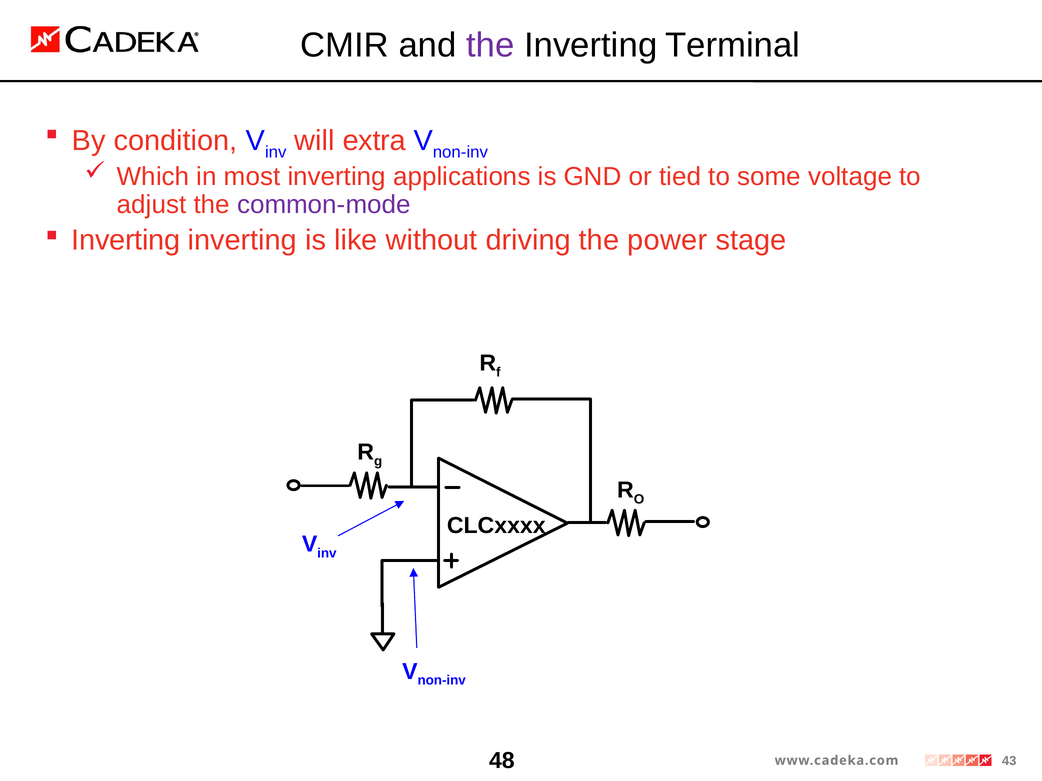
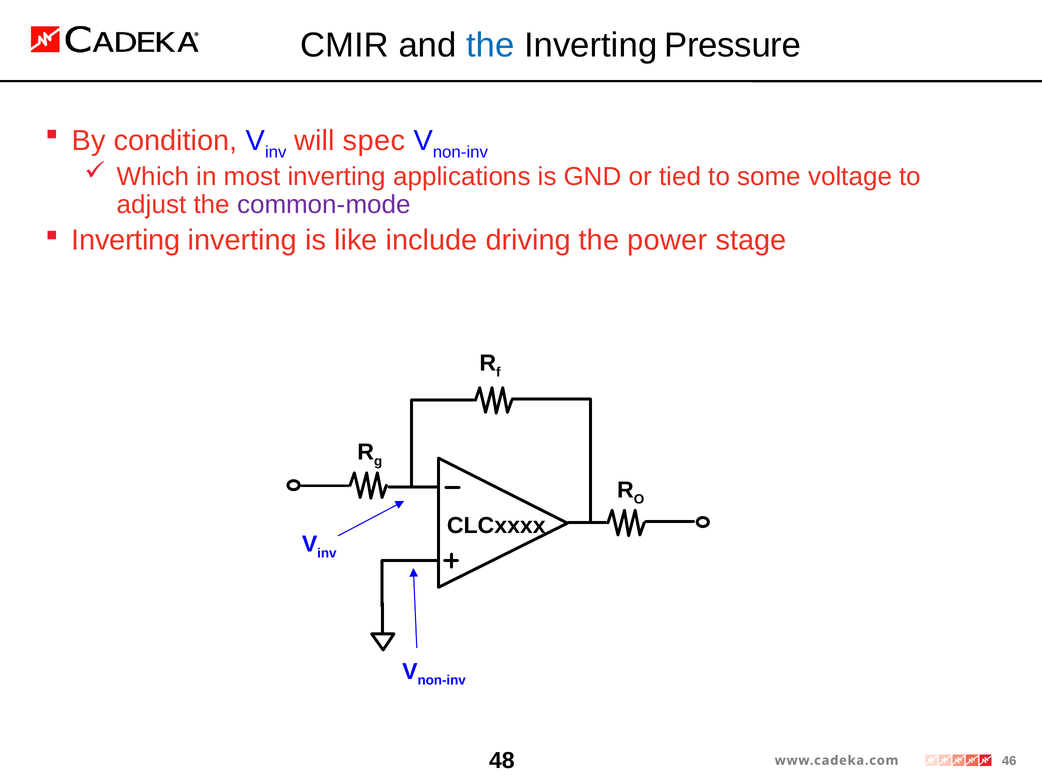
the at (490, 45) colour: purple -> blue
Terminal: Terminal -> Pressure
extra: extra -> spec
without: without -> include
43: 43 -> 46
